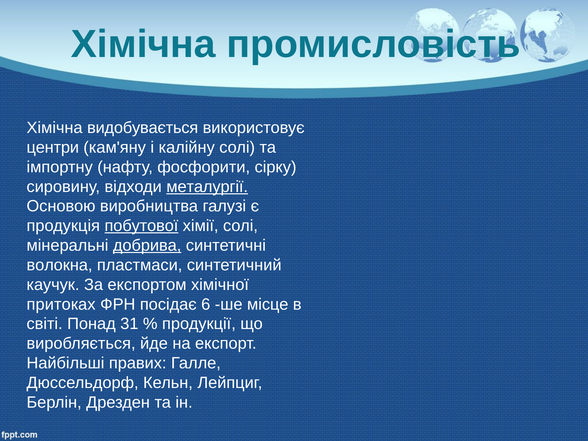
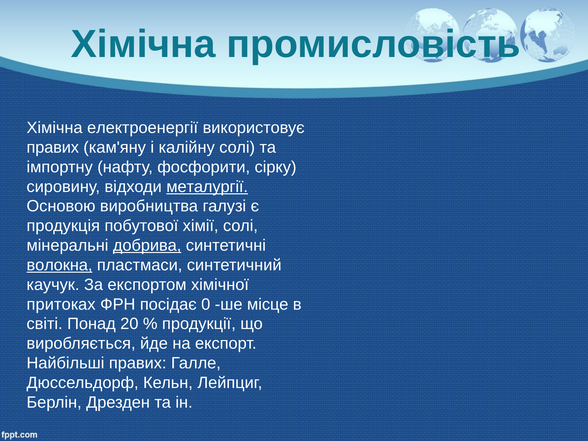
видобувається: видобувається -> електроенергії
центри at (53, 147): центри -> правих
побутової underline: present -> none
волокна underline: none -> present
6: 6 -> 0
31: 31 -> 20
